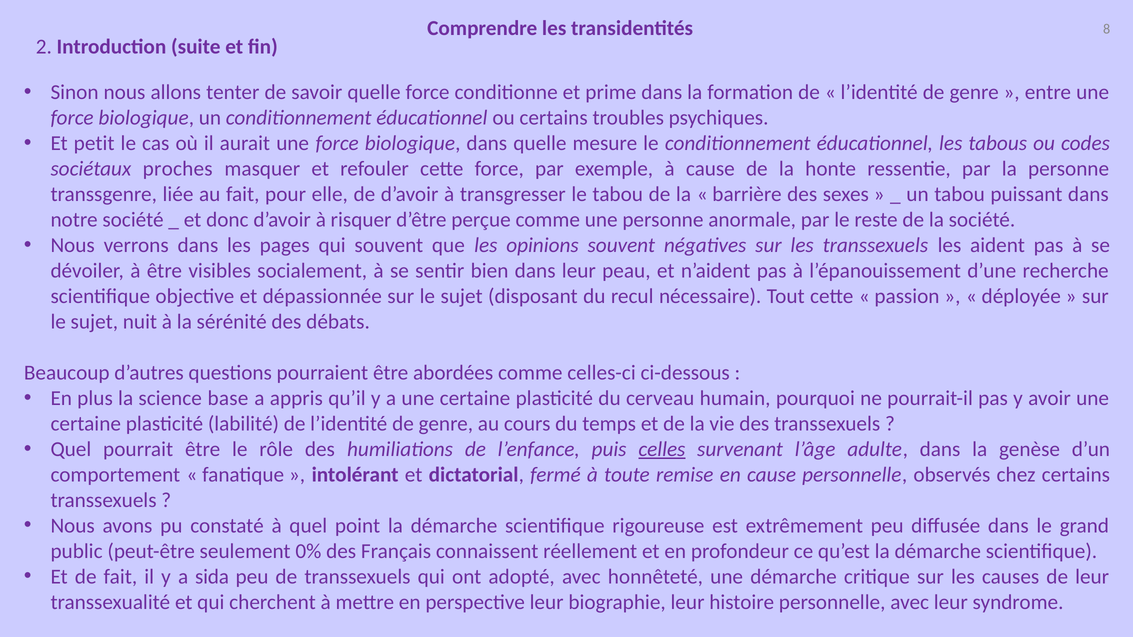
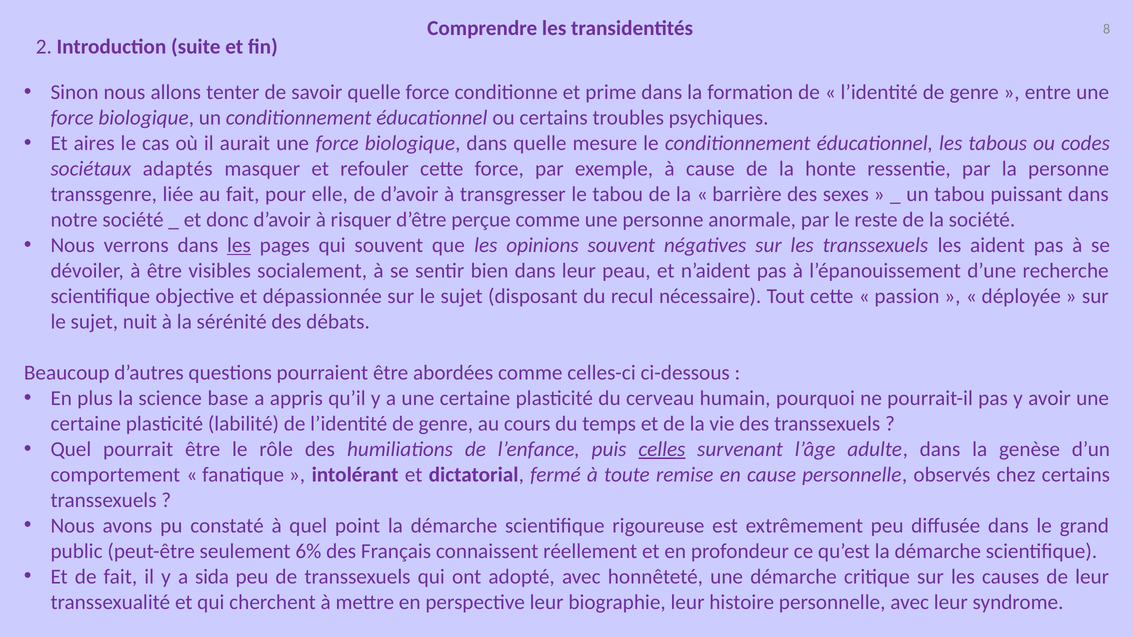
petit: petit -> aires
proches: proches -> adaptés
les at (239, 245) underline: none -> present
0%: 0% -> 6%
